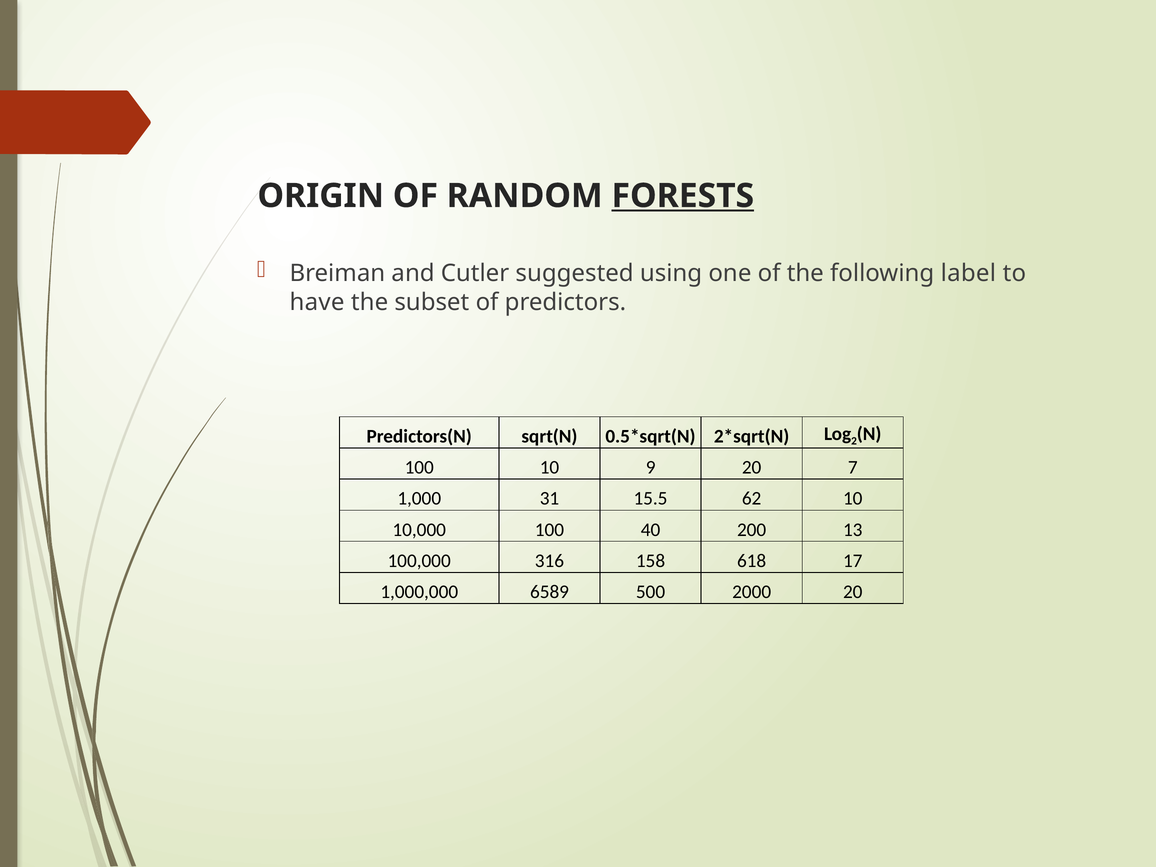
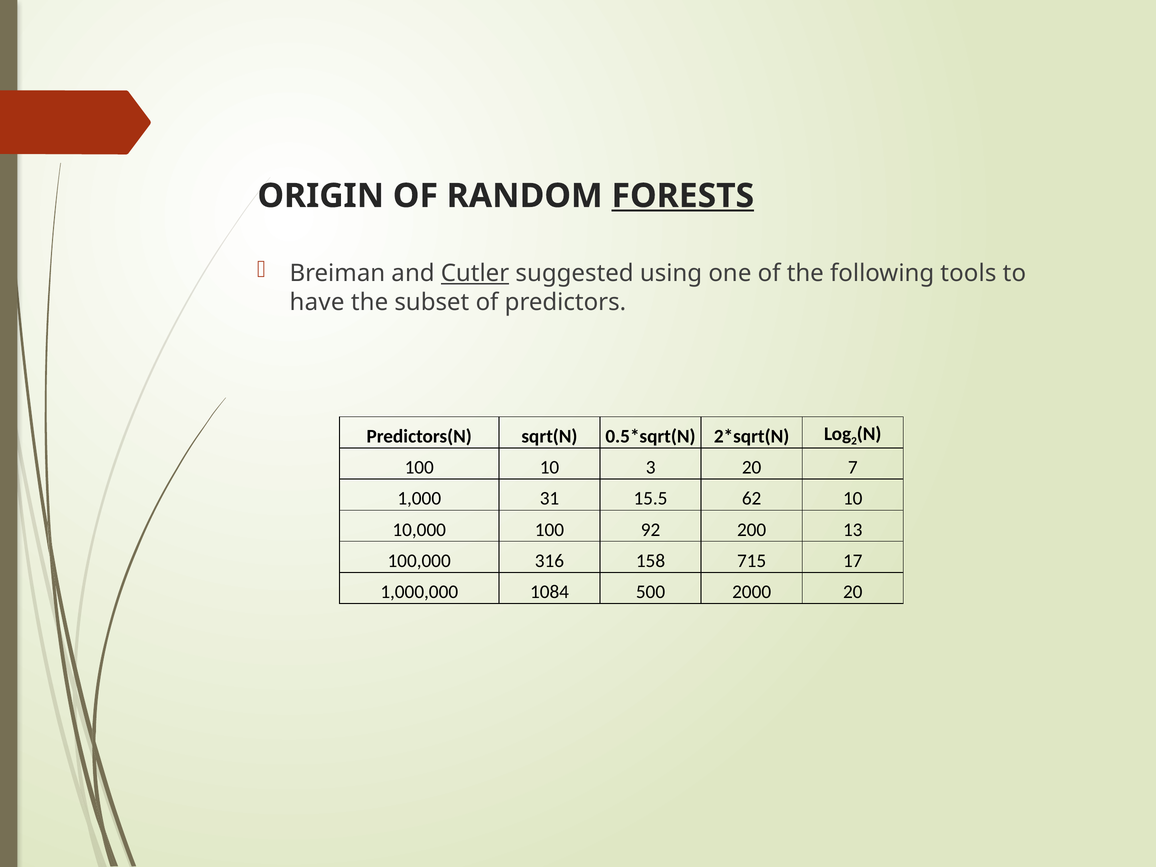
Cutler underline: none -> present
label: label -> tools
9: 9 -> 3
40: 40 -> 92
618: 618 -> 715
6589: 6589 -> 1084
